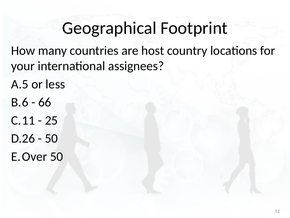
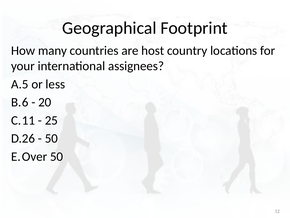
66: 66 -> 20
